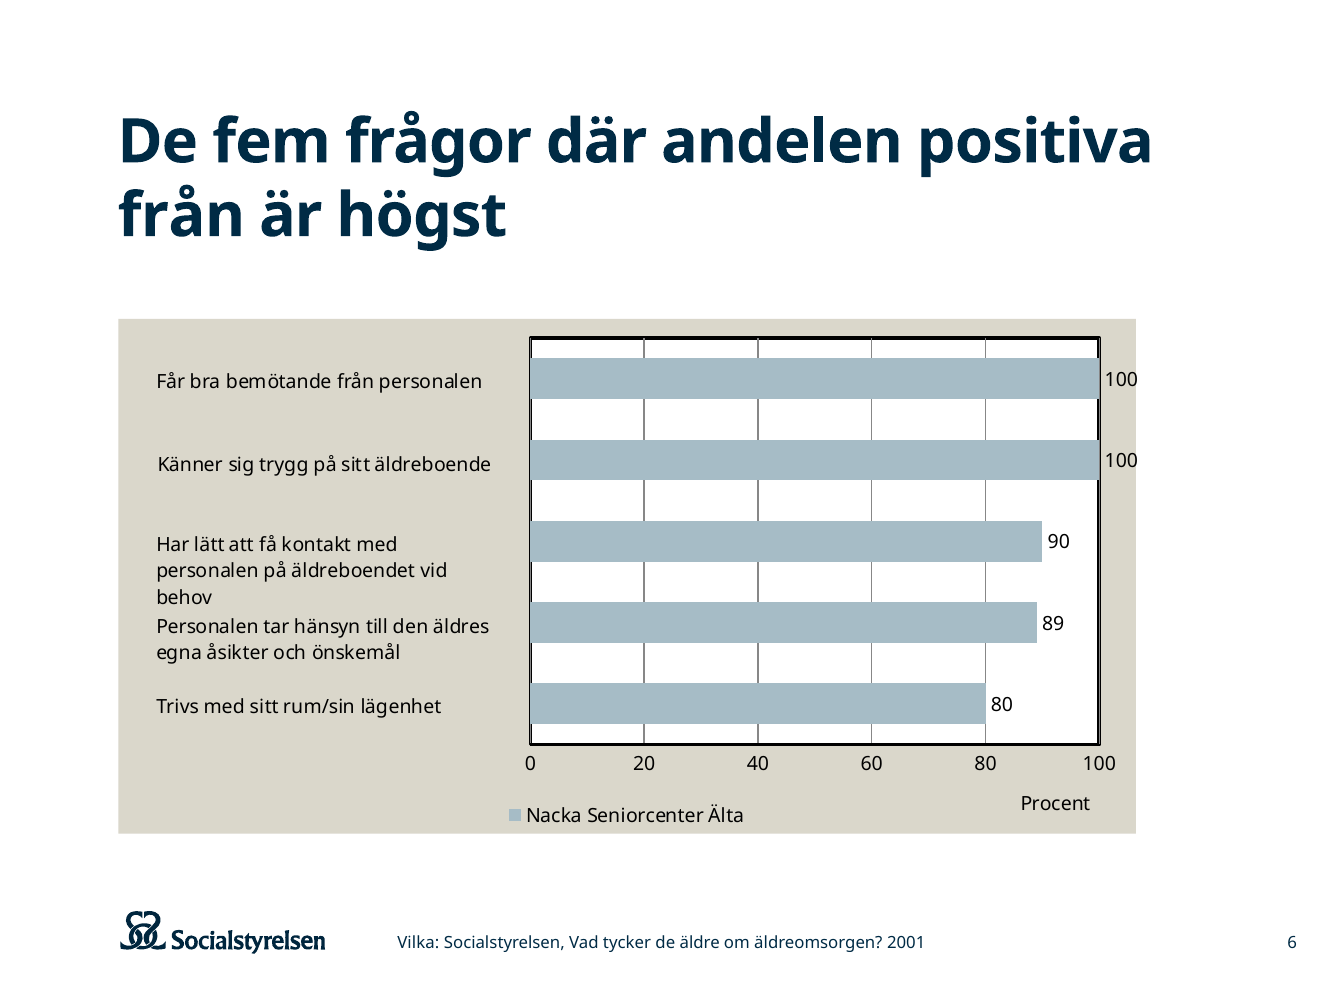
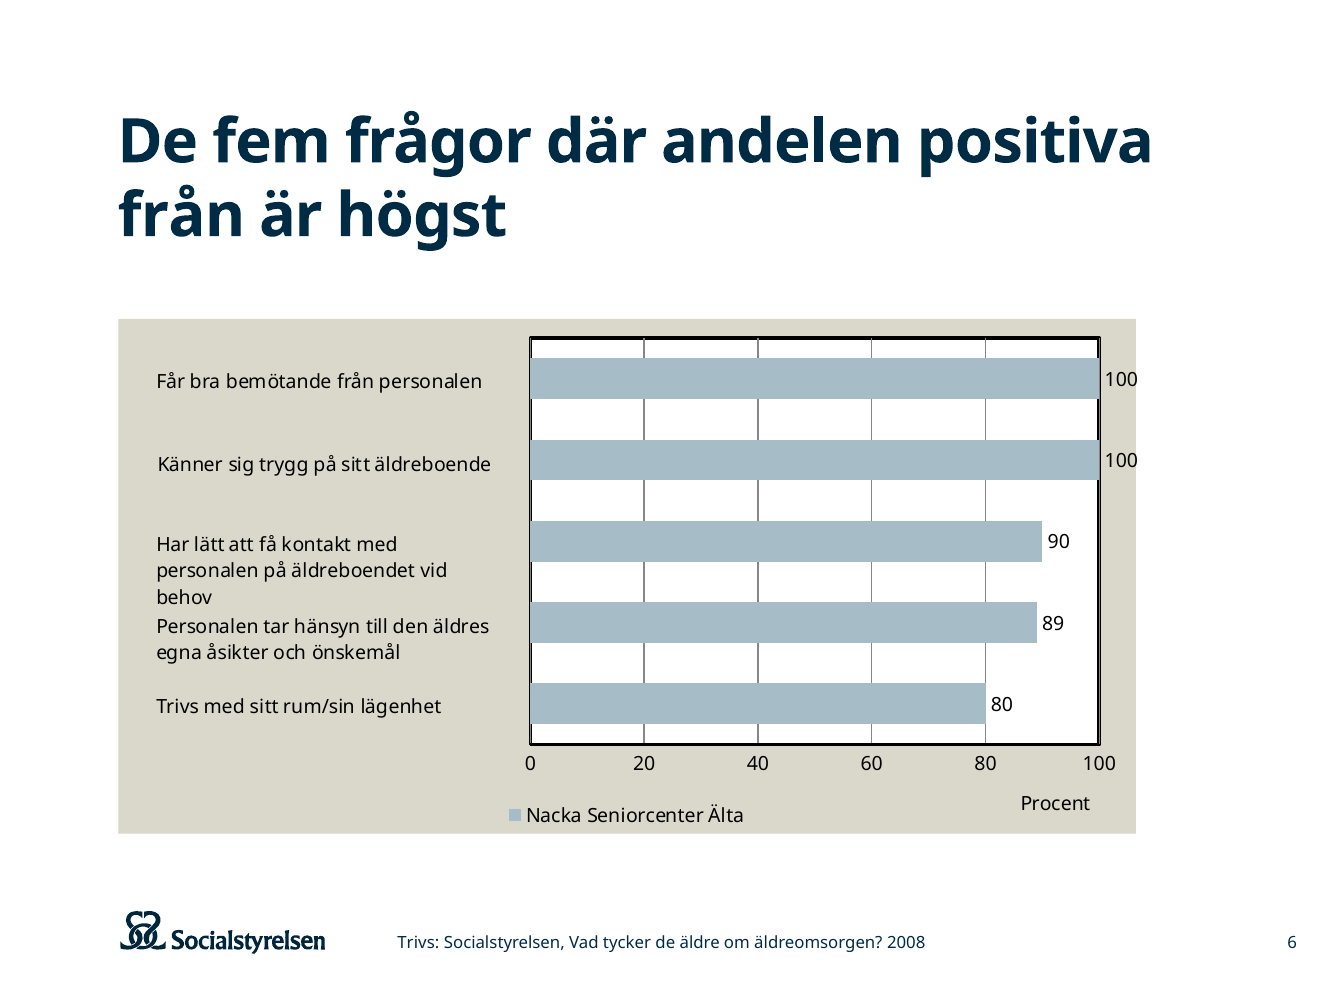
Vilka at (418, 943): Vilka -> Trivs
2001: 2001 -> 2008
